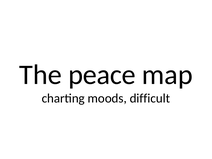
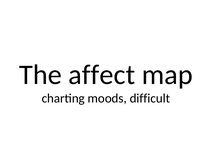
peace: peace -> affect
